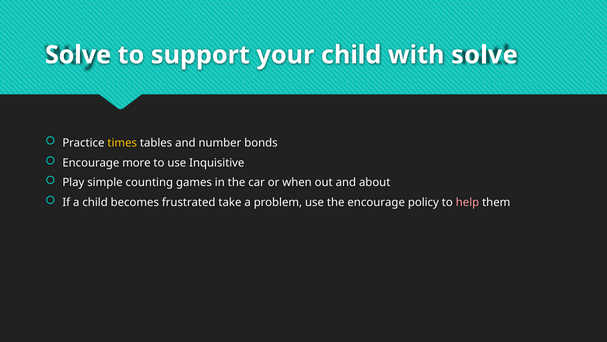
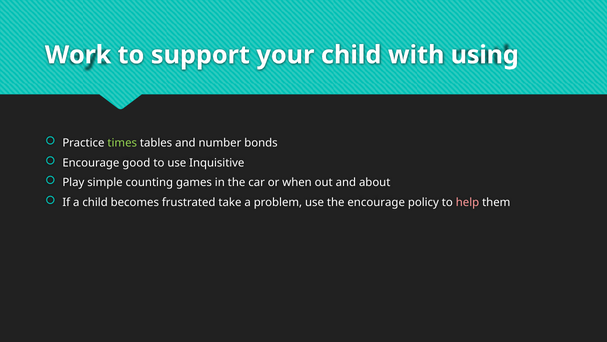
Solve at (78, 55): Solve -> Work
with solve: solve -> using
times colour: yellow -> light green
more: more -> good
